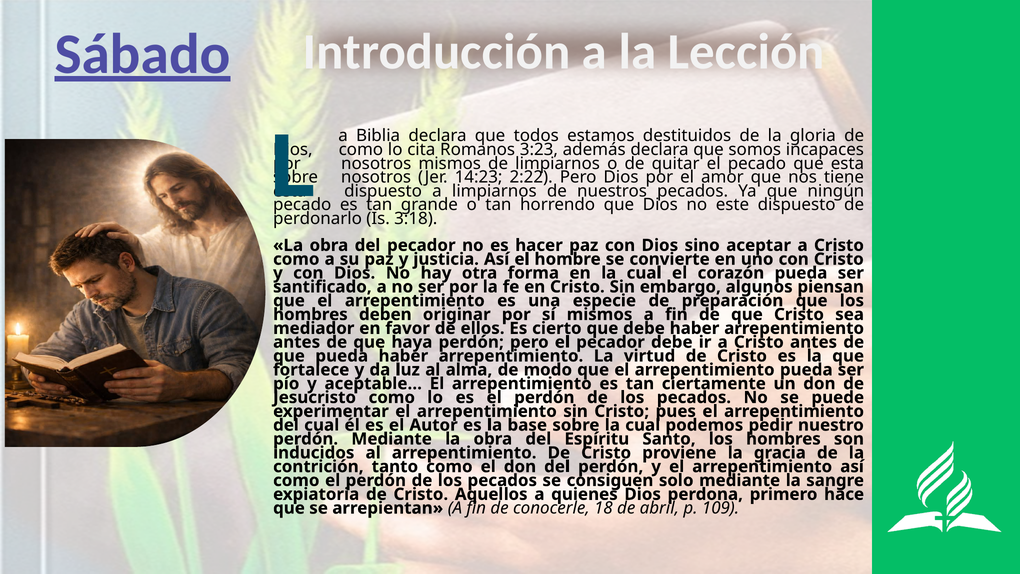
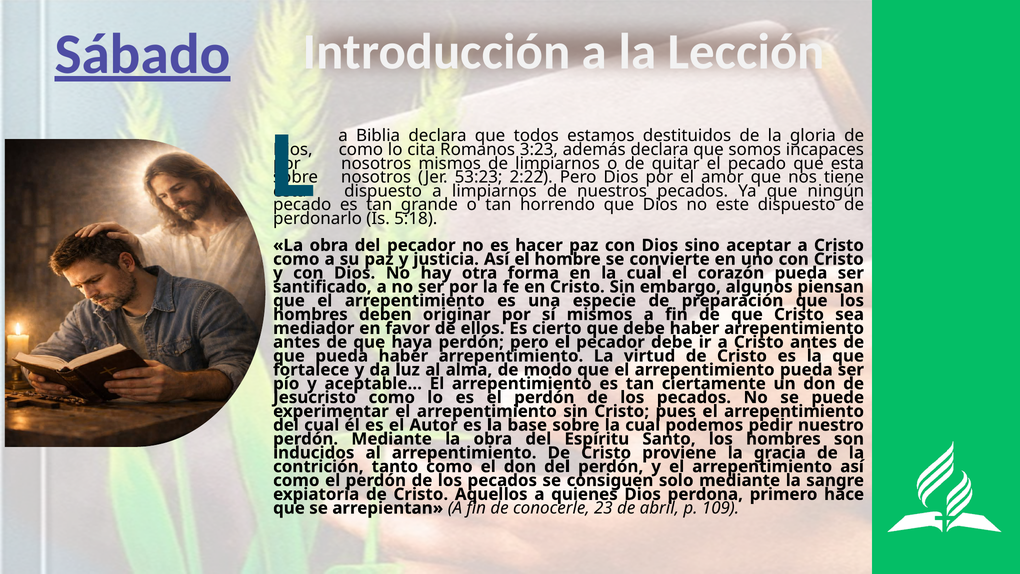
14:23: 14:23 -> 53:23
3:18: 3:18 -> 5:18
18: 18 -> 23
